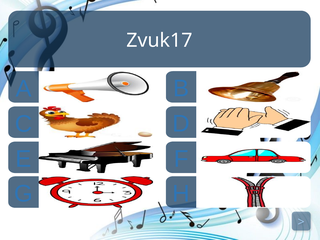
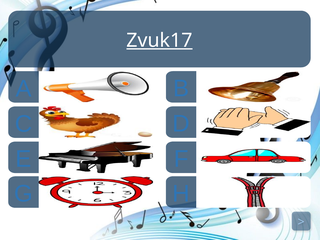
Zvuk17 underline: none -> present
